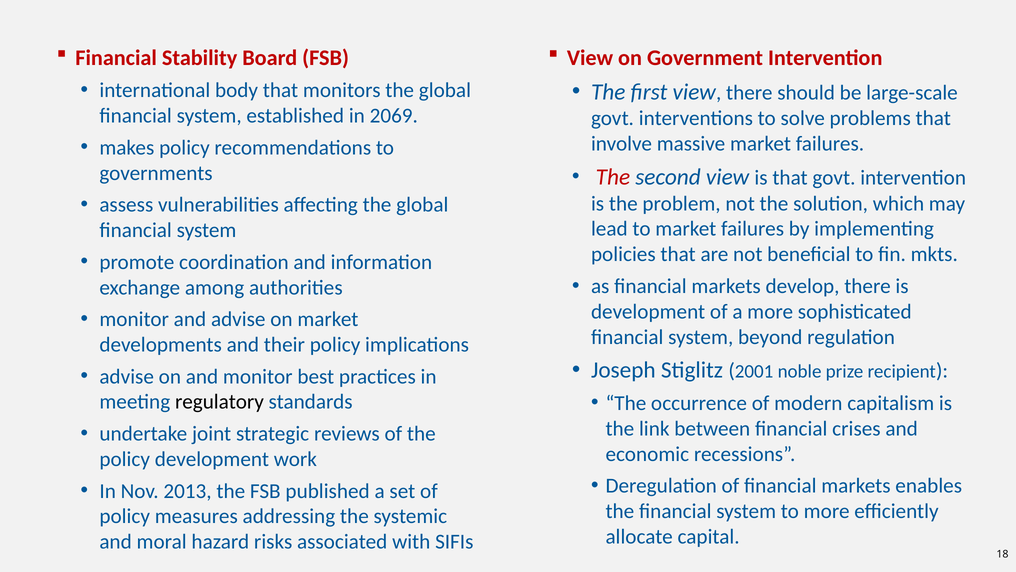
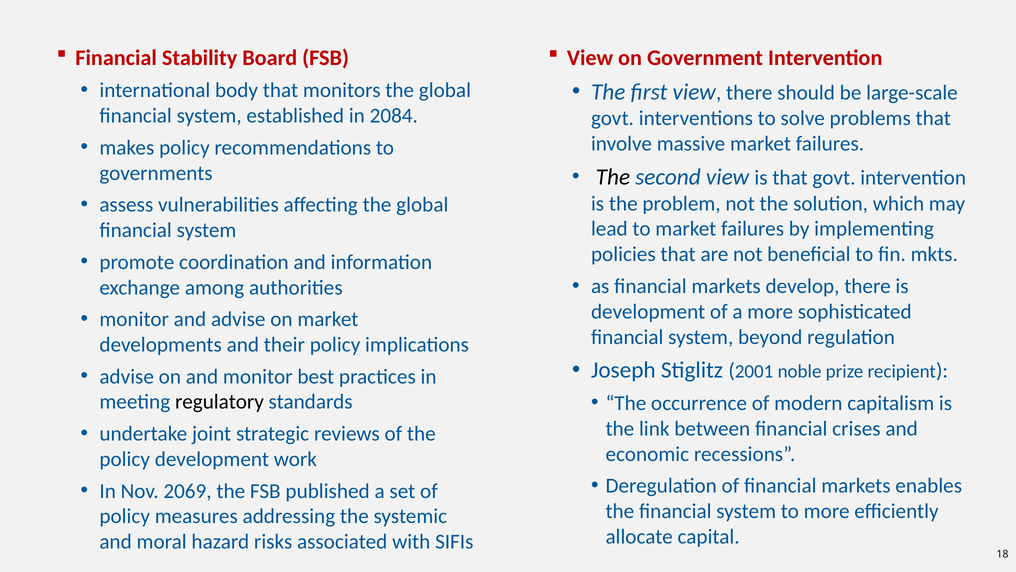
2069: 2069 -> 2084
The at (613, 177) colour: red -> black
2013: 2013 -> 2069
